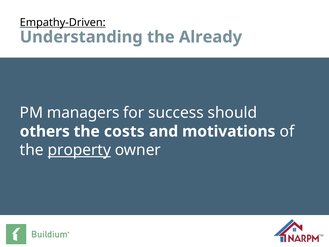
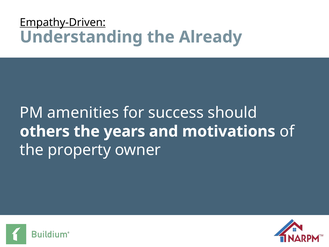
managers: managers -> amenities
costs: costs -> years
property underline: present -> none
